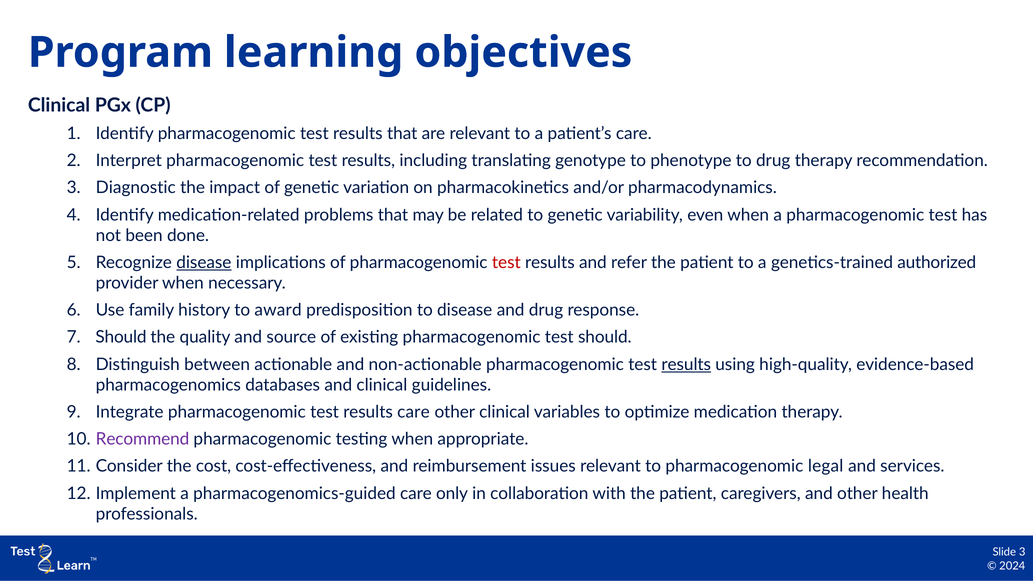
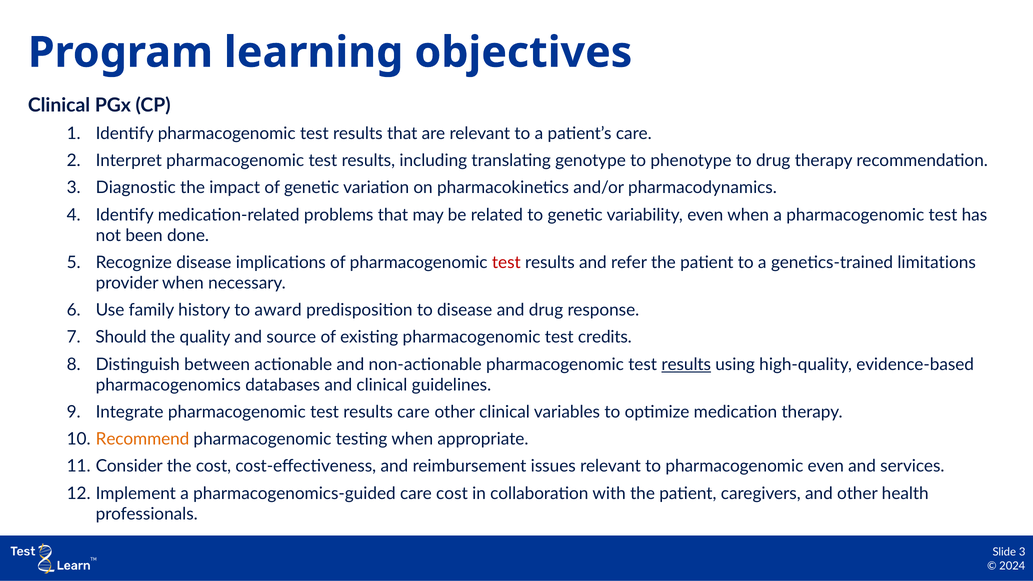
disease at (204, 263) underline: present -> none
authorized: authorized -> limitations
test should: should -> credits
Recommend colour: purple -> orange
pharmacogenomic legal: legal -> even
care only: only -> cost
